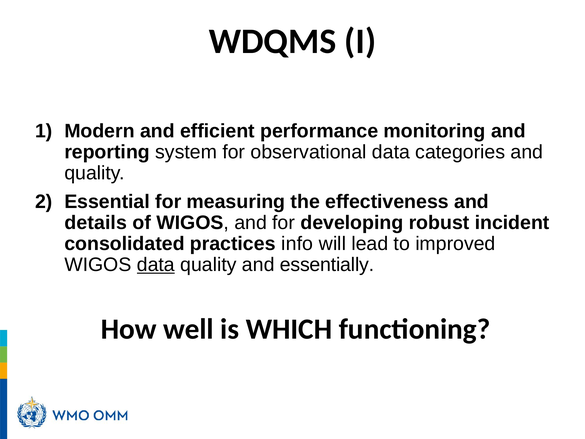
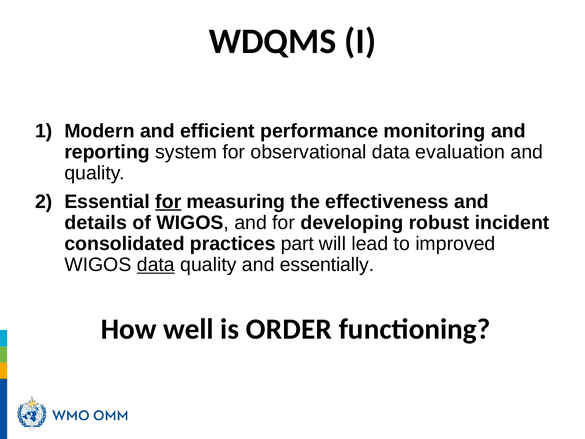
categories: categories -> evaluation
for at (168, 201) underline: none -> present
info: info -> part
WHICH: WHICH -> ORDER
